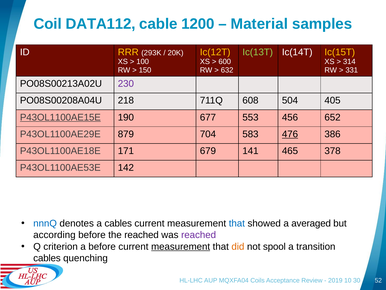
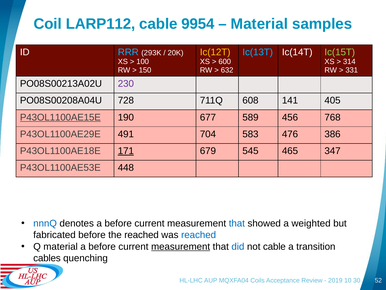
DATA112: DATA112 -> LARP112
1200: 1200 -> 9954
RRR colour: yellow -> light blue
Ic(13T colour: light green -> light blue
Ic(15T colour: yellow -> light green
218: 218 -> 728
504: 504 -> 141
553: 553 -> 589
652: 652 -> 768
879: 879 -> 491
476 underline: present -> none
171 underline: none -> present
141: 141 -> 545
378: 378 -> 347
142: 142 -> 448
denotes a cables: cables -> before
averaged: averaged -> weighted
according: according -> fabricated
reached at (199, 235) colour: purple -> blue
Q criterion: criterion -> material
did colour: orange -> blue
not spool: spool -> cable
